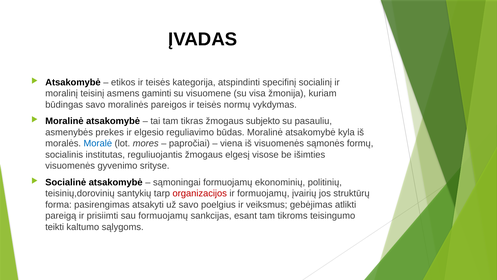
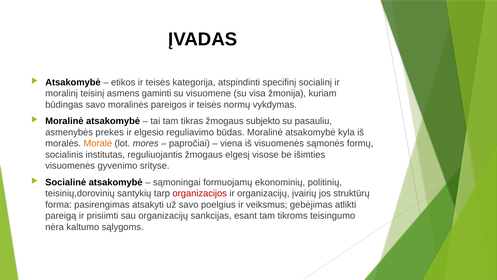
Moralė colour: blue -> orange
ir formuojamų: formuojamų -> organizacijų
sau formuojamų: formuojamų -> organizacijų
teikti: teikti -> nėra
